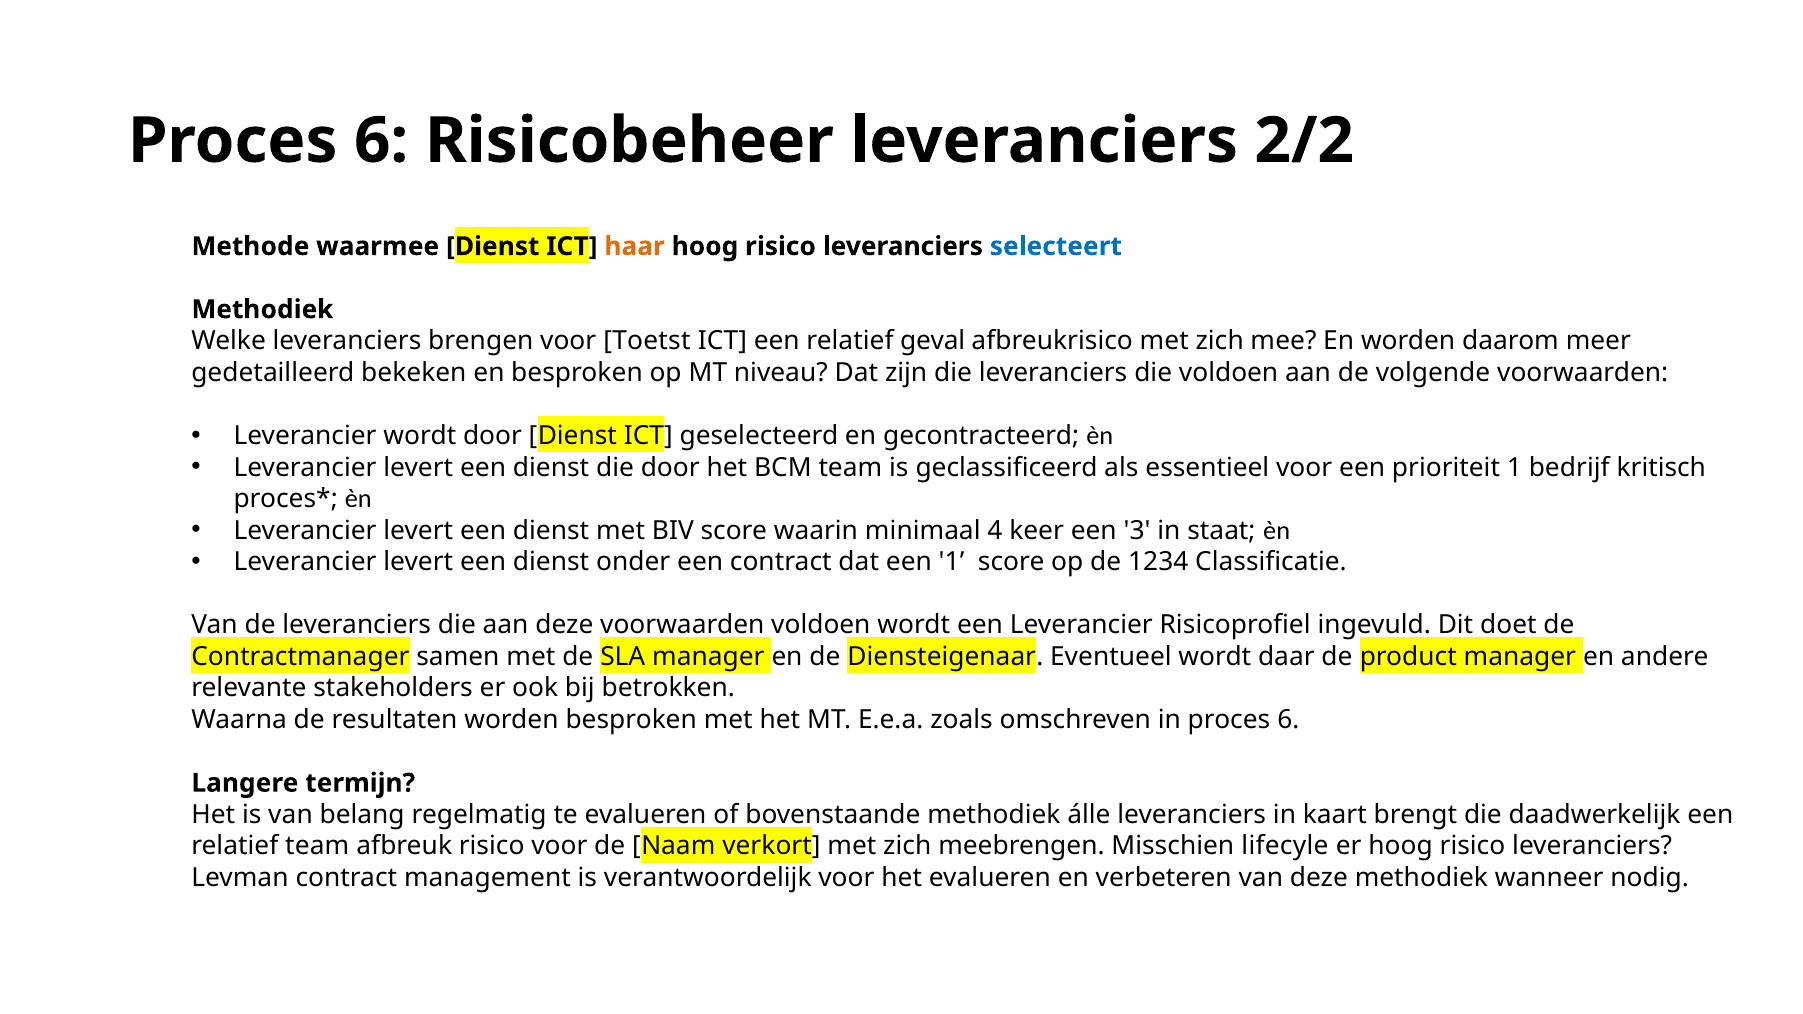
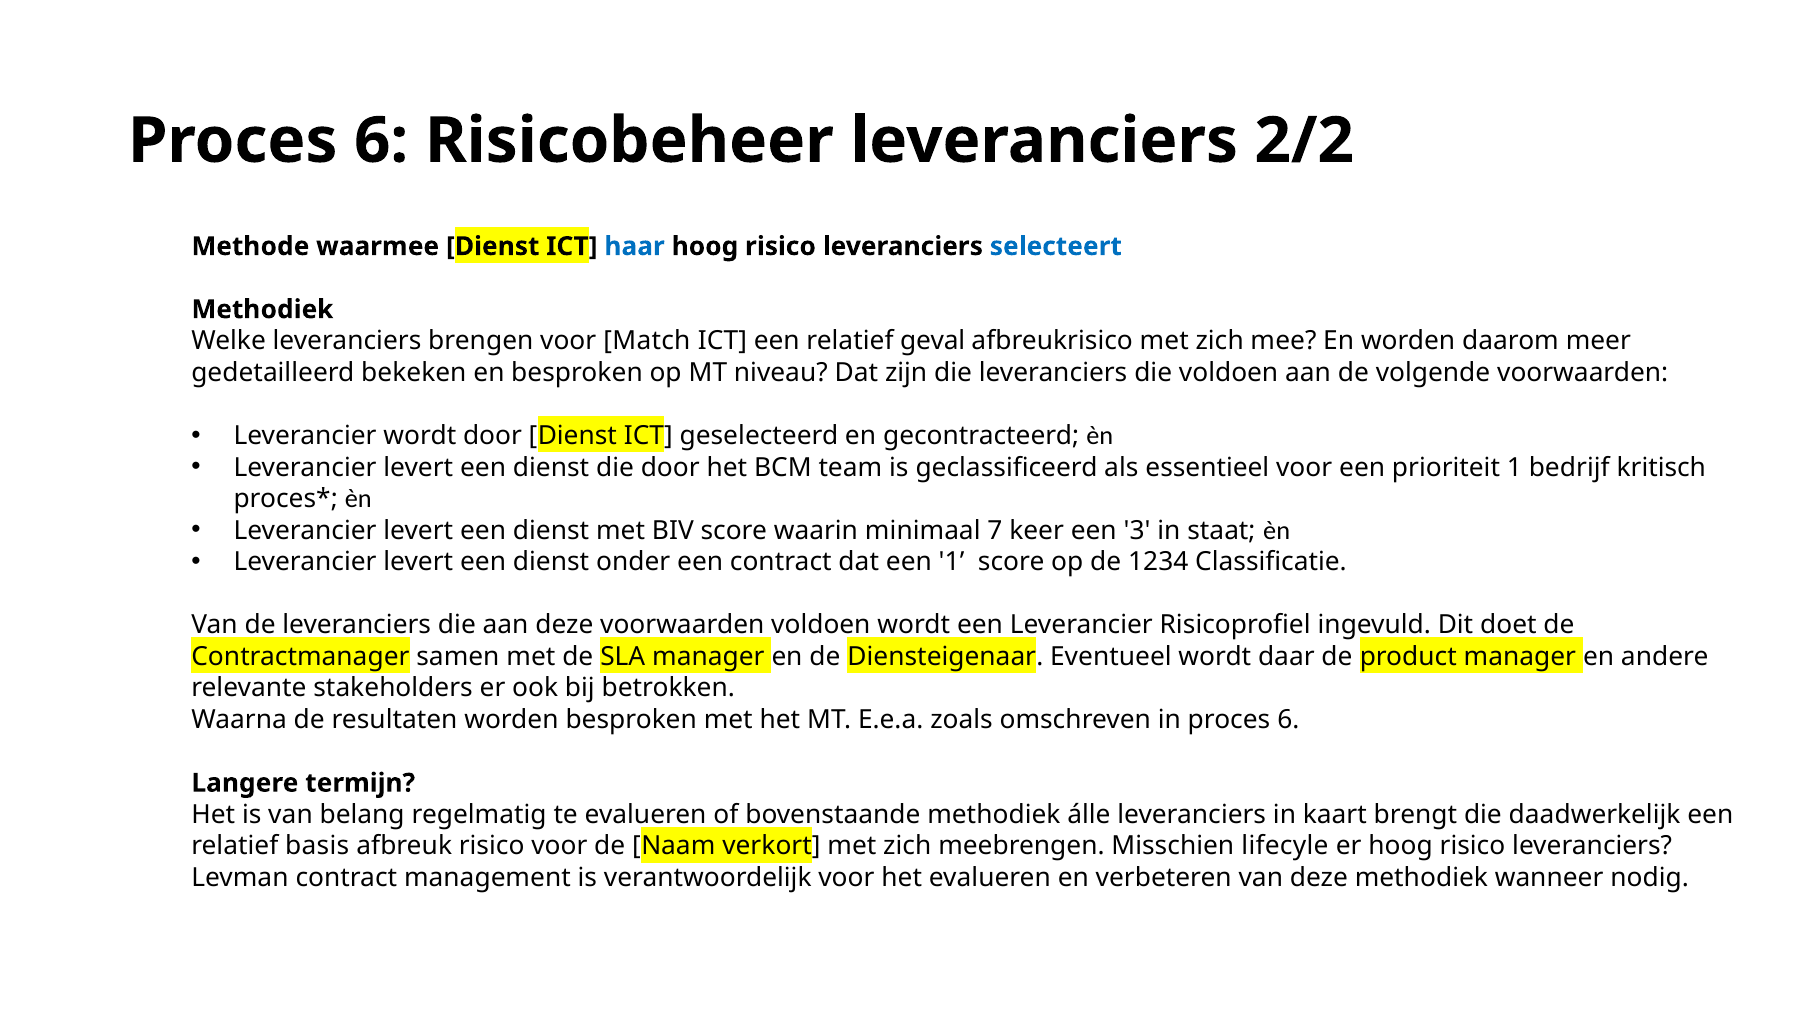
haar colour: orange -> blue
Toetst: Toetst -> Match
4: 4 -> 7
relatief team: team -> basis
